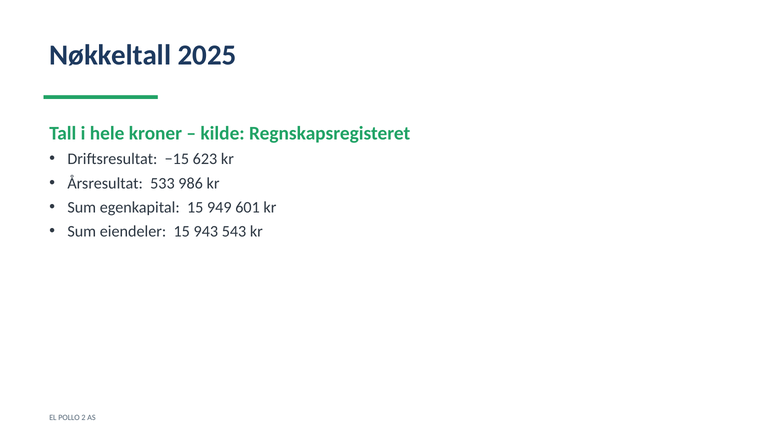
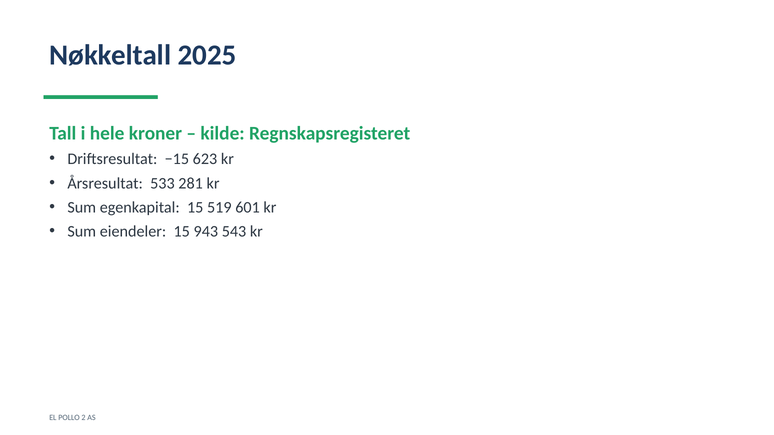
986: 986 -> 281
949: 949 -> 519
